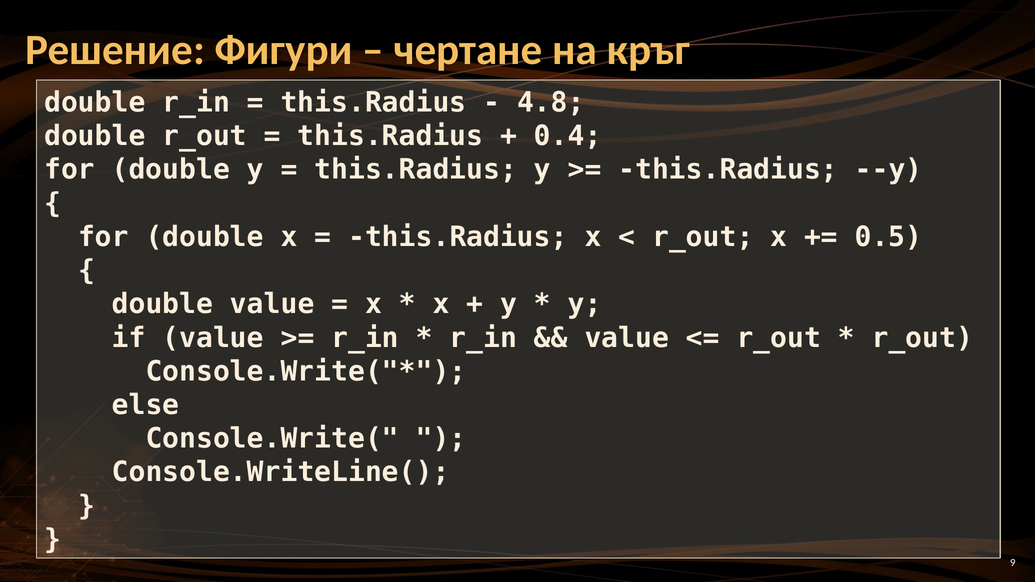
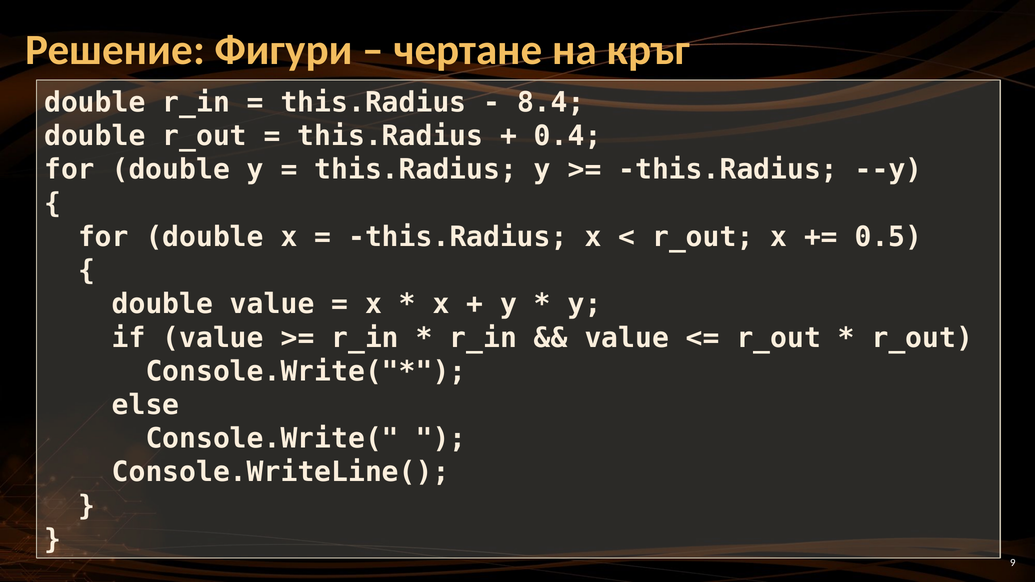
4.8: 4.8 -> 8.4
